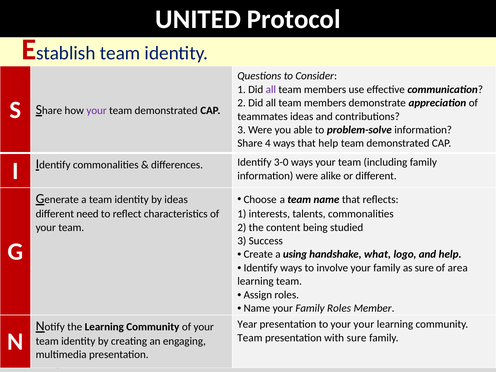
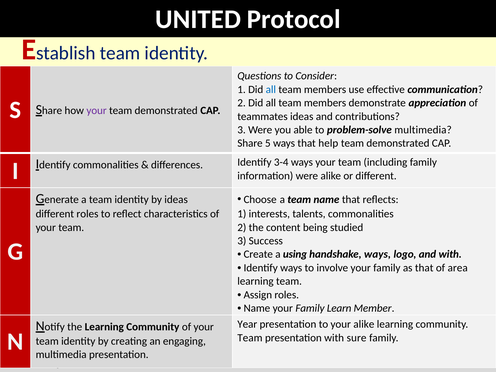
all at (271, 89) colour: purple -> blue
problem-solve information: information -> multimedia
4: 4 -> 5
3-0: 3-0 -> 3-4
different need: need -> roles
handshake what: what -> ways
and help: help -> with
as sure: sure -> that
Family Roles: Roles -> Learn
your your: your -> alike
